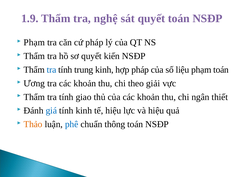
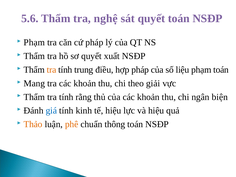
1.9: 1.9 -> 5.6
kiến: kiến -> xuất
tra at (51, 70) colour: blue -> orange
trung kinh: kinh -> điều
Ương: Ương -> Mang
giao: giao -> rằng
thiết: thiết -> biện
phê colour: blue -> orange
